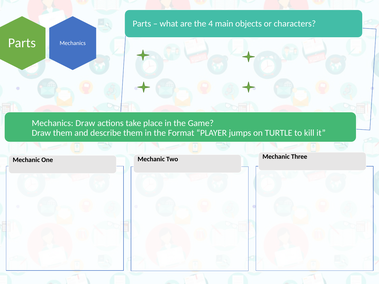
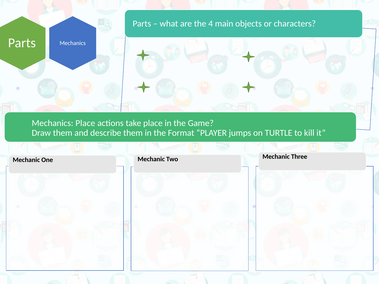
Mechanics Draw: Draw -> Place
